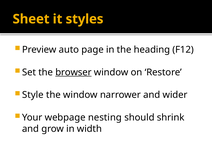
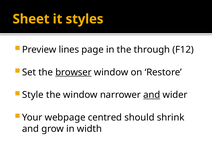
auto: auto -> lines
heading: heading -> through
and at (152, 95) underline: none -> present
nesting: nesting -> centred
